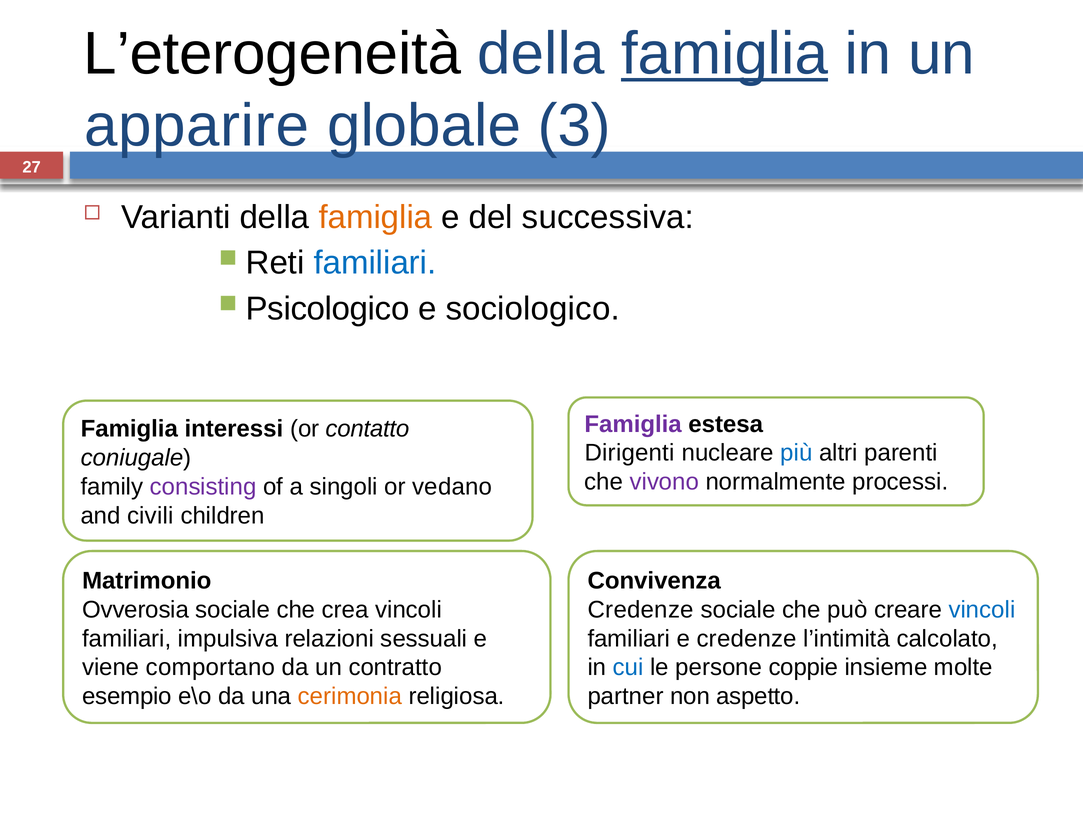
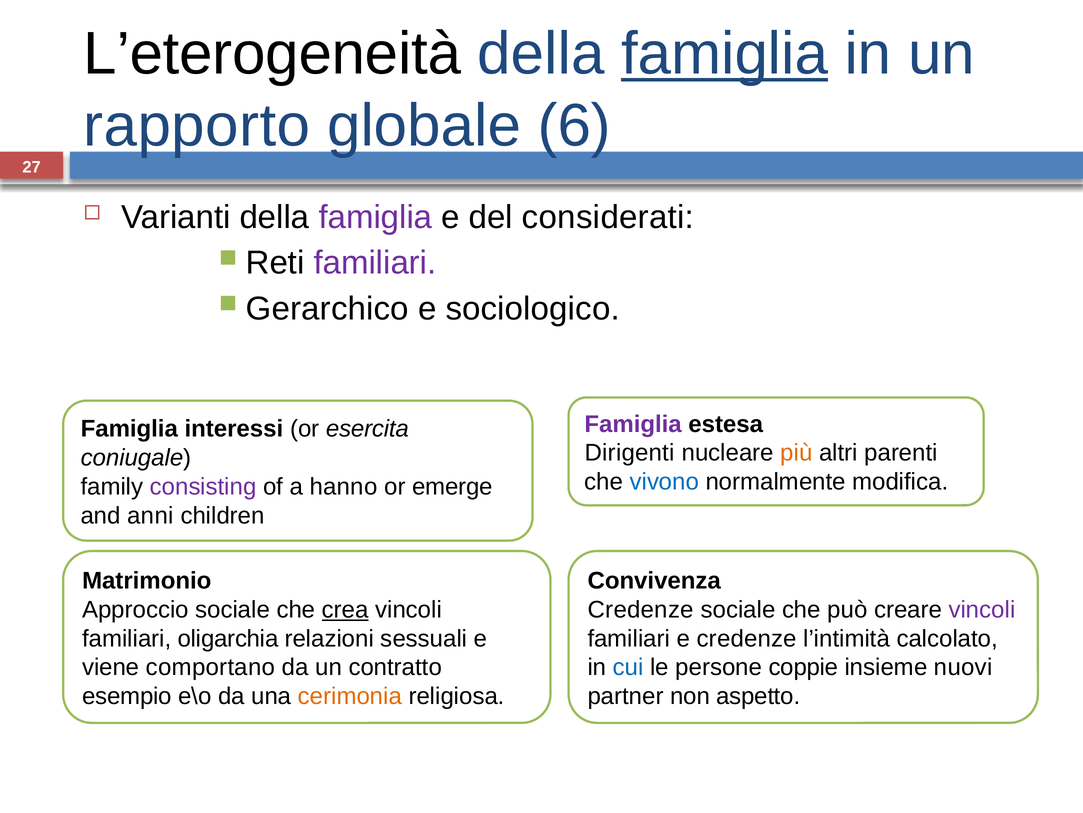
apparire: apparire -> rapporto
3: 3 -> 6
famiglia at (375, 217) colour: orange -> purple
successiva: successiva -> considerati
familiari at (375, 263) colour: blue -> purple
Psicologico: Psicologico -> Gerarchico
contatto: contatto -> esercita
più colour: blue -> orange
vivono colour: purple -> blue
processi: processi -> modifica
singoli: singoli -> hanno
vedano: vedano -> emerge
civili: civili -> anni
Ovverosia: Ovverosia -> Approccio
crea underline: none -> present
vincoli at (982, 609) colour: blue -> purple
impulsiva: impulsiva -> oligarchia
molte: molte -> nuovi
